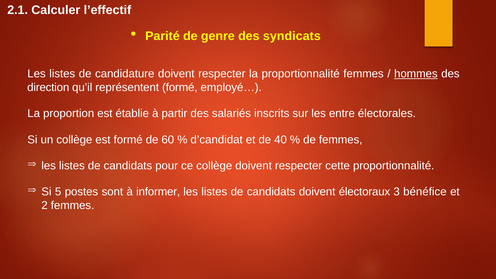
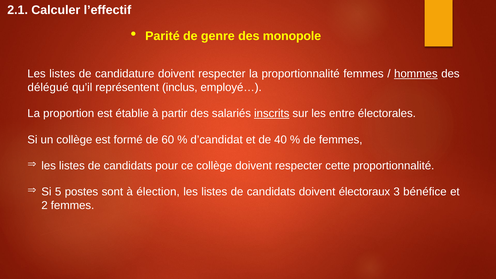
syndicats: syndicats -> monopole
direction: direction -> délégué
représentent formé: formé -> inclus
inscrits underline: none -> present
informer: informer -> élection
